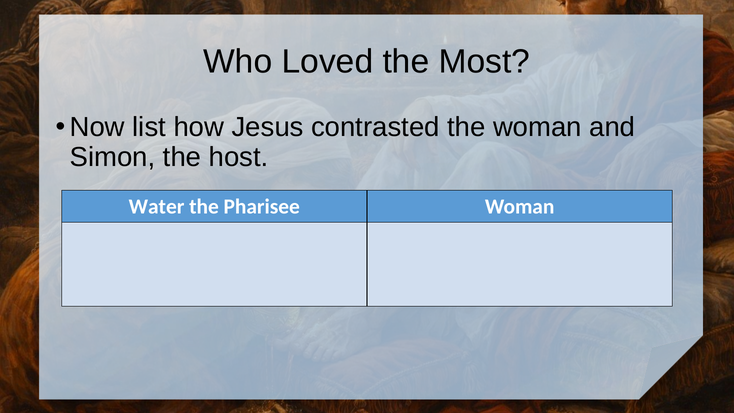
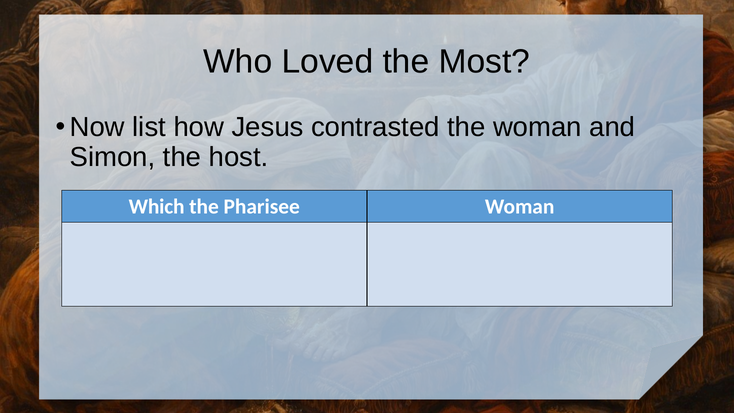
Water: Water -> Which
